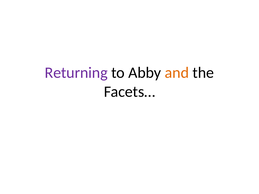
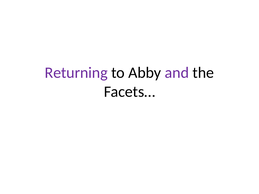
and colour: orange -> purple
